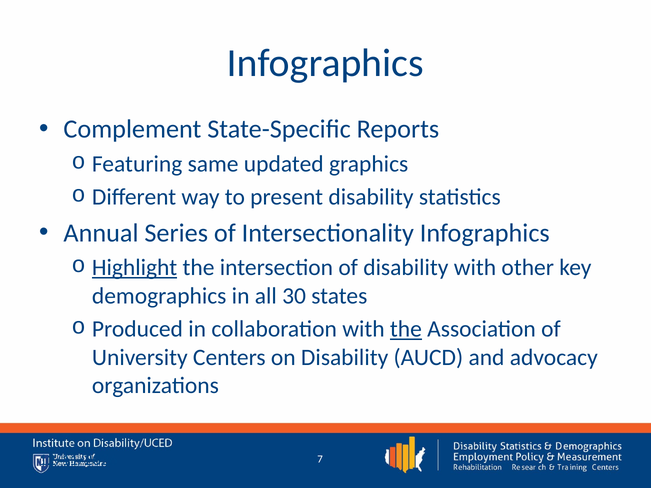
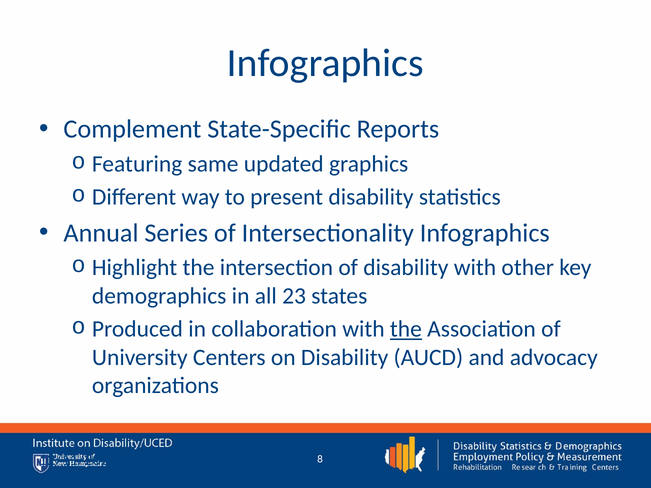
Highlight underline: present -> none
30: 30 -> 23
7: 7 -> 8
